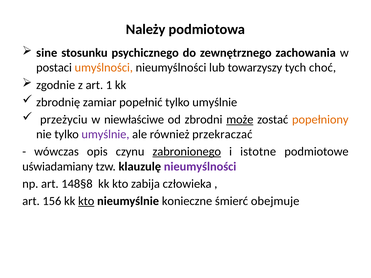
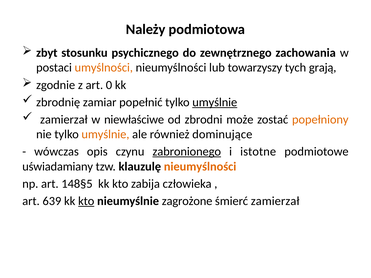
sine: sine -> zbyt
choć: choć -> grają
1: 1 -> 0
umyślnie at (215, 102) underline: none -> present
przeżyciu at (64, 120): przeżyciu -> zamierzał
może underline: present -> none
umyślnie at (105, 134) colour: purple -> orange
przekraczać: przekraczać -> dominujące
nieumyślności at (200, 167) colour: purple -> orange
148§8: 148§8 -> 148§5
156: 156 -> 639
konieczne: konieczne -> zagrożone
śmierć obejmuje: obejmuje -> zamierzał
